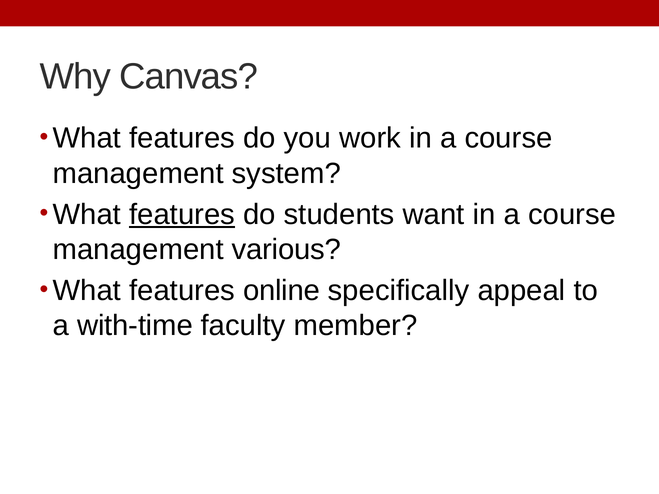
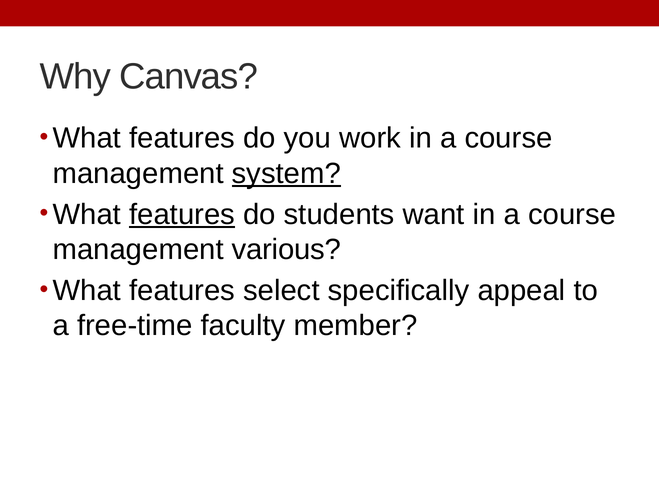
system underline: none -> present
online: online -> select
with-time: with-time -> free-time
